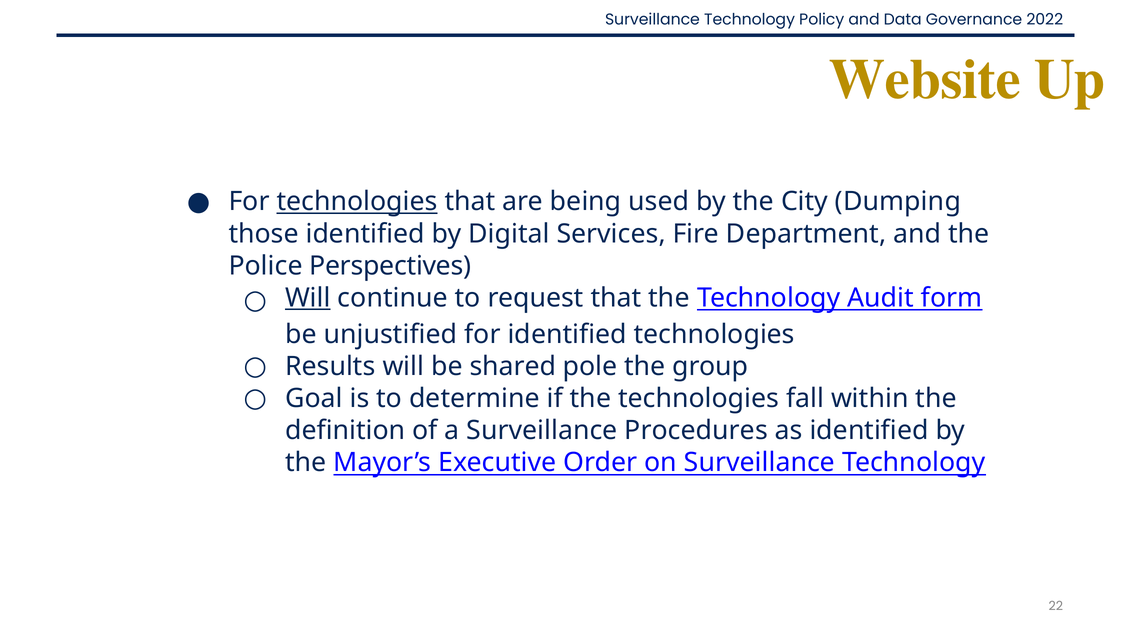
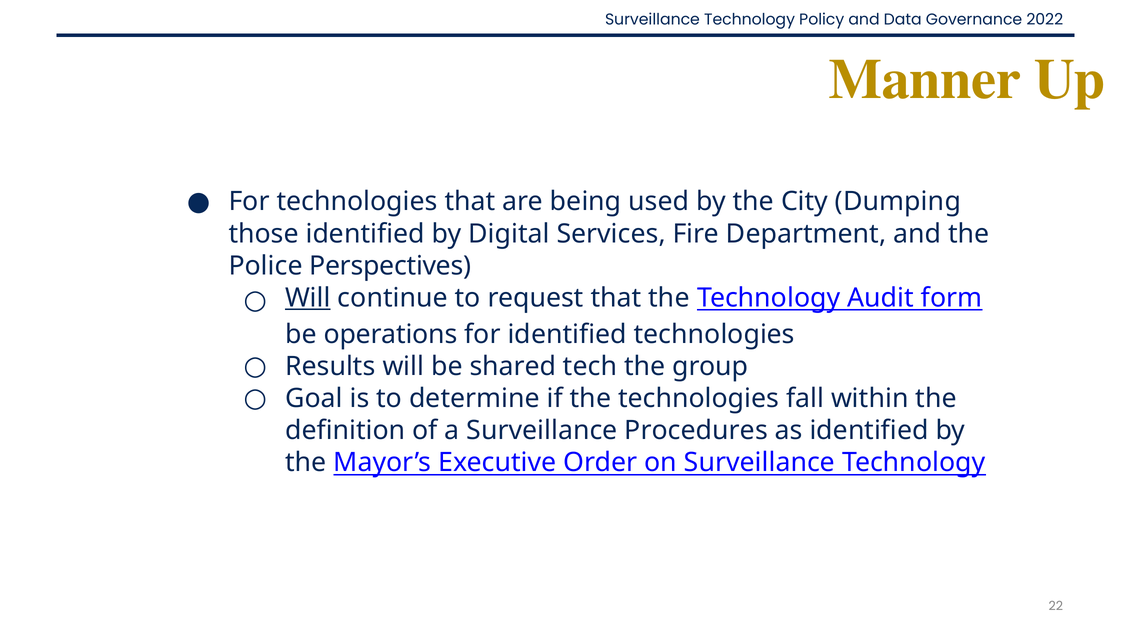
Website: Website -> Manner
technologies at (357, 202) underline: present -> none
unjustified: unjustified -> operations
pole: pole -> tech
